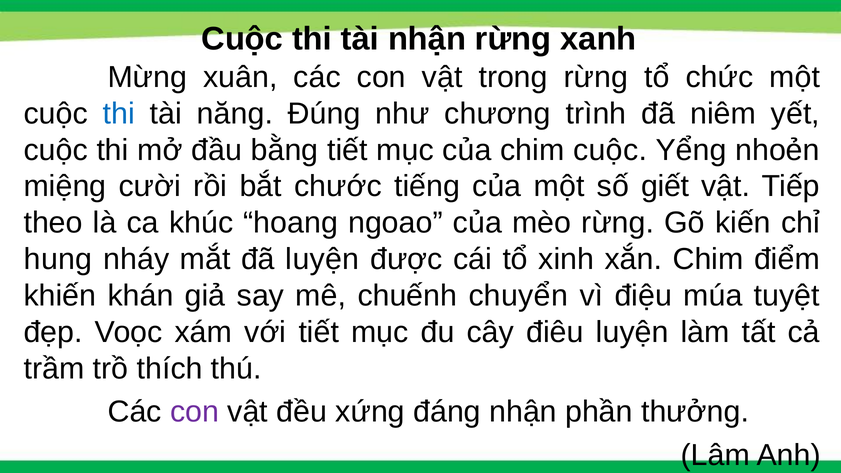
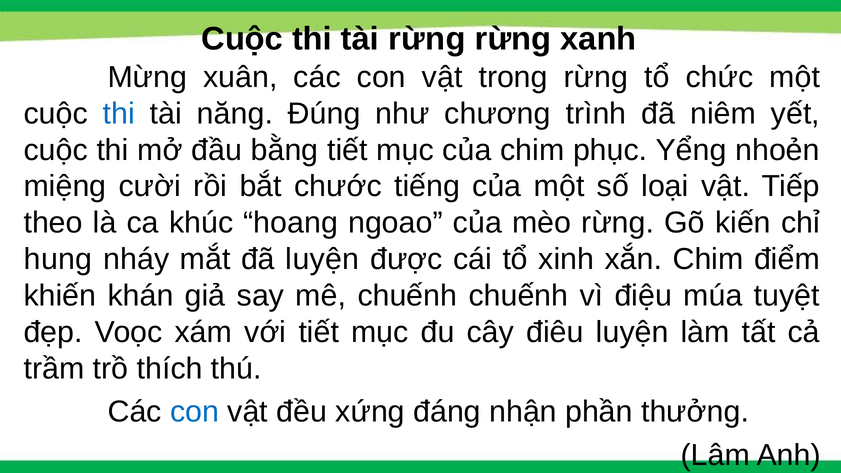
tài nhận: nhận -> rừng
chim cuộc: cuộc -> phục
giết: giết -> loại
chuếnh chuyển: chuyển -> chuếnh
con at (195, 412) colour: purple -> blue
